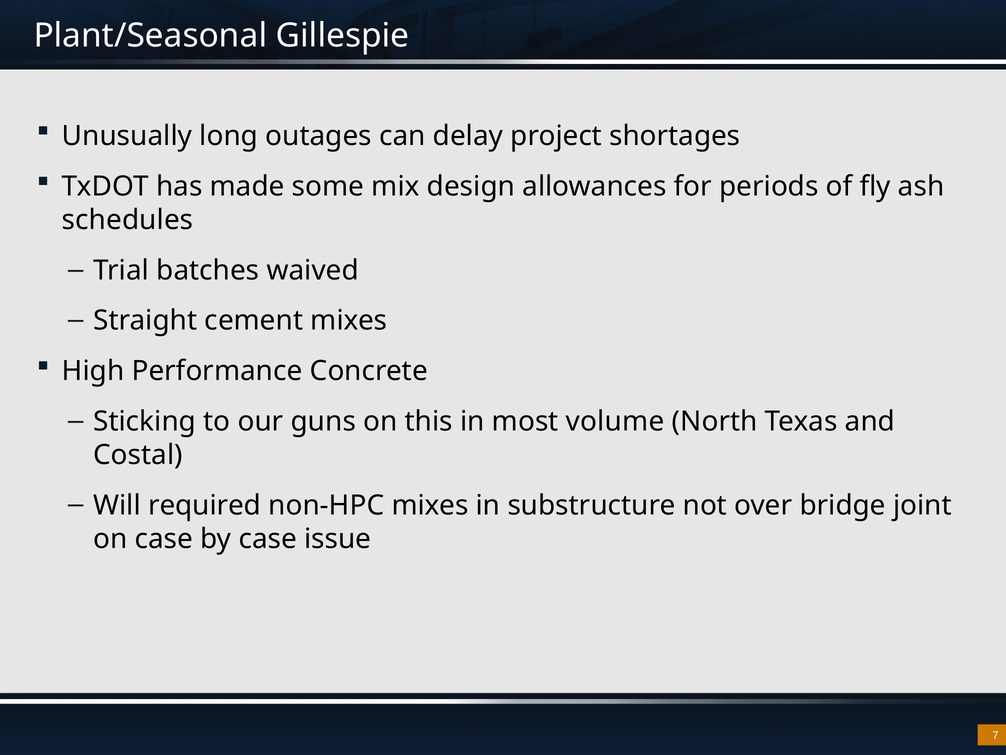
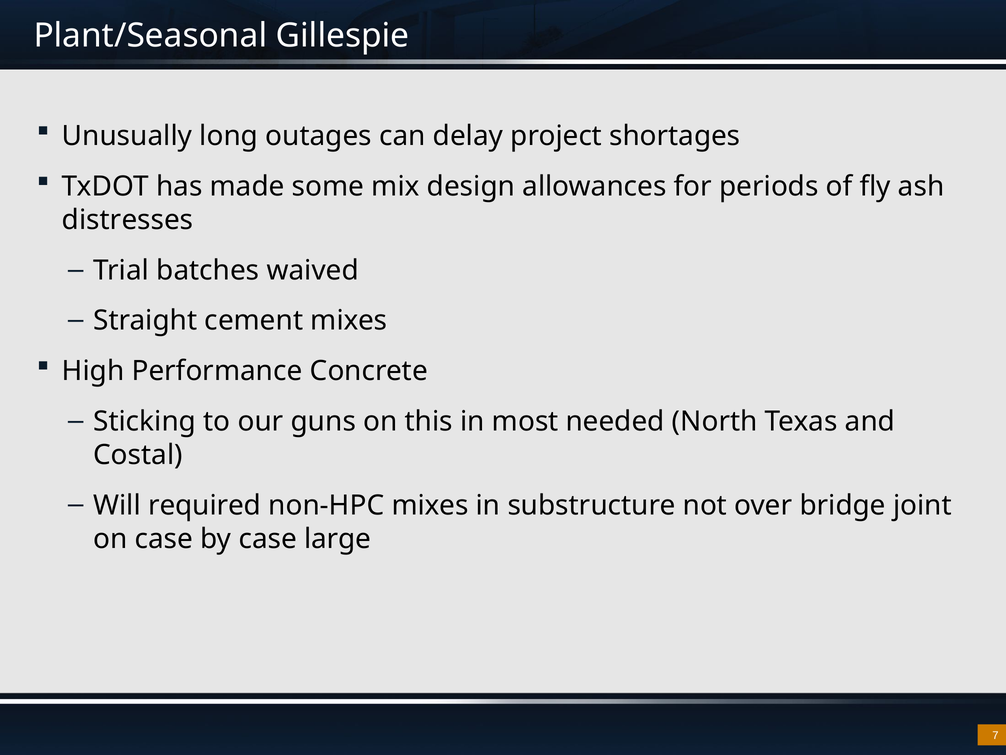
schedules: schedules -> distresses
volume: volume -> needed
issue: issue -> large
